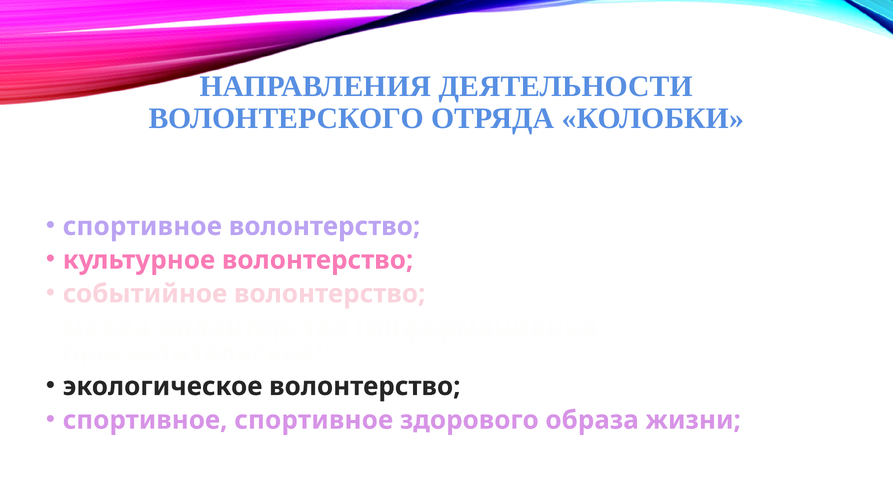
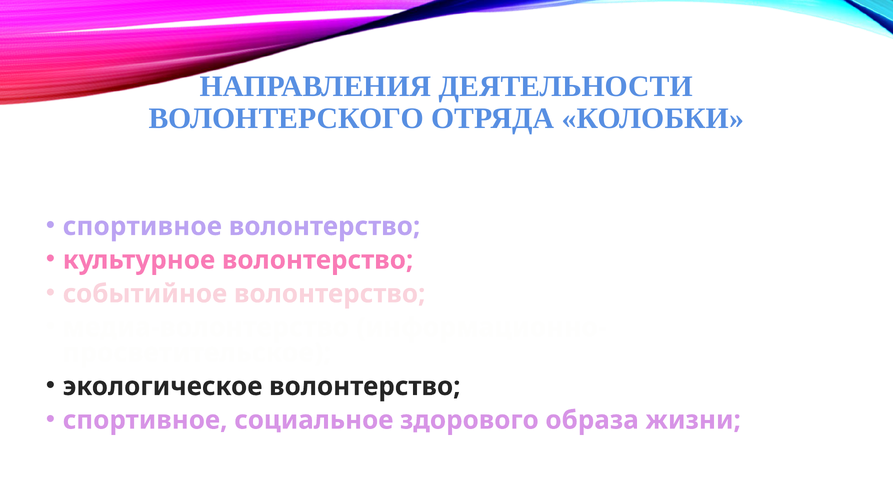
спортивное спортивное: спортивное -> социальное
